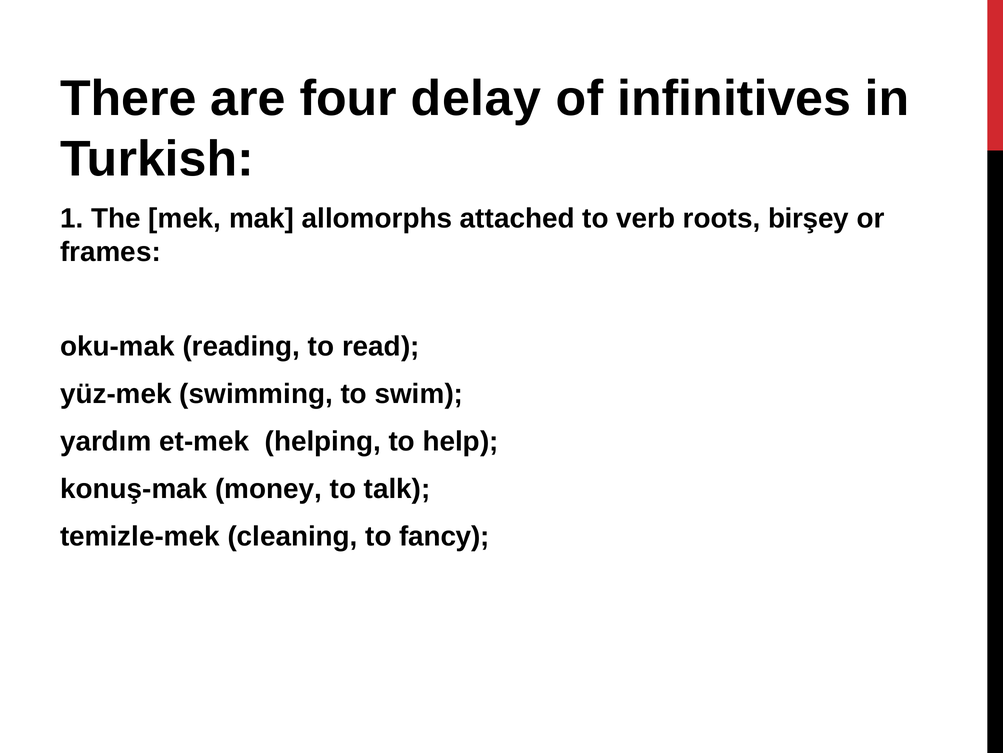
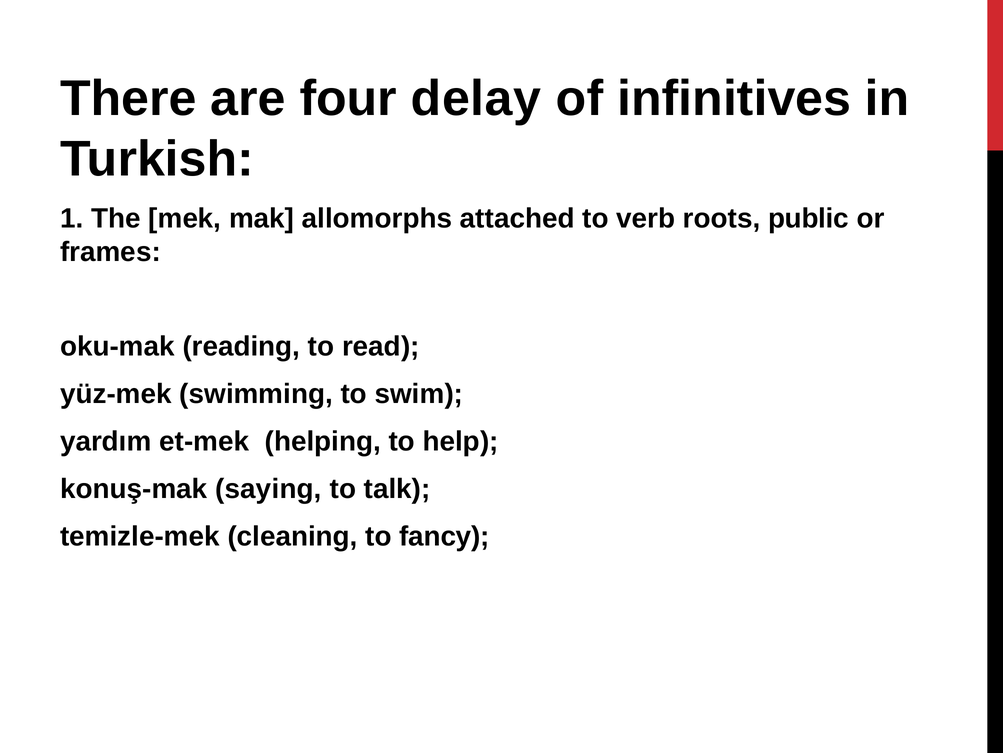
birşey: birşey -> public
money: money -> saying
